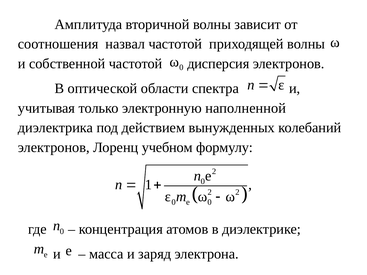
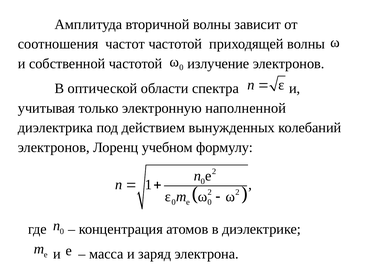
назвал: назвал -> частот
дисперсия: дисперсия -> излучение
